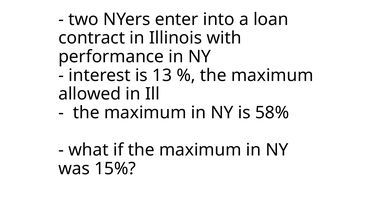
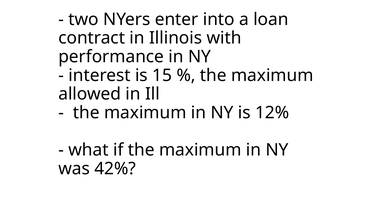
13: 13 -> 15
58%: 58% -> 12%
15%: 15% -> 42%
